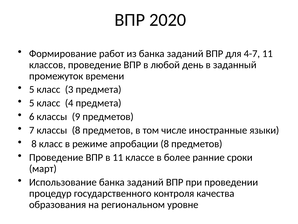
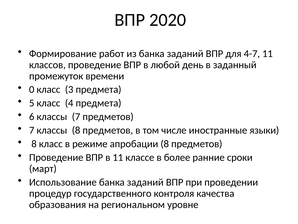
5 at (32, 89): 5 -> 0
классы 9: 9 -> 7
